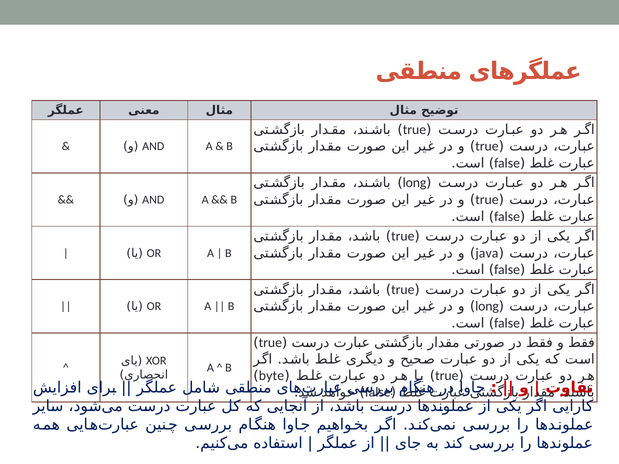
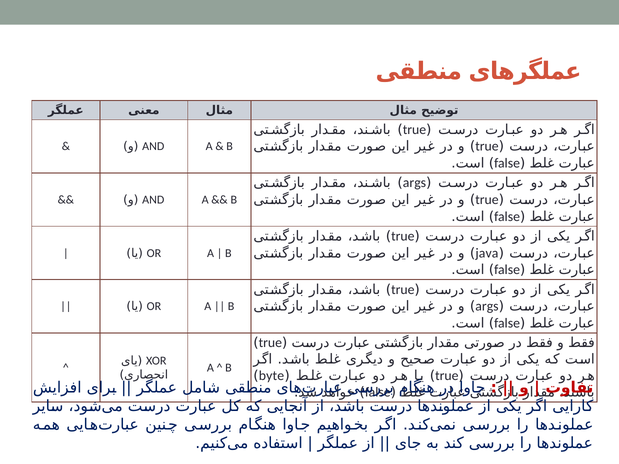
long at (415, 183): long -> args
long at (487, 307): long -> args
